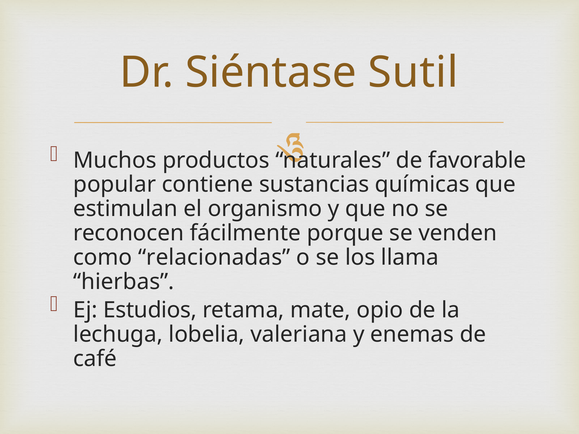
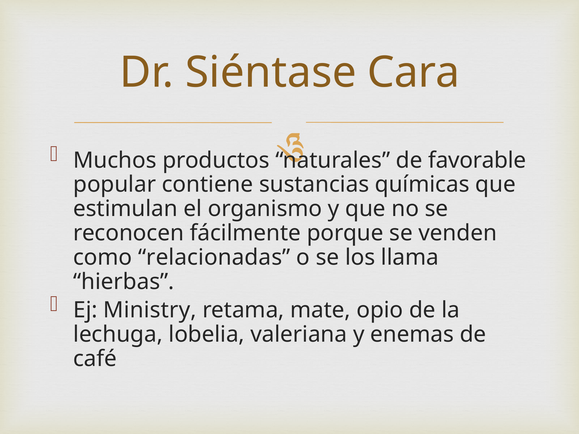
Sutil: Sutil -> Cara
Estudios: Estudios -> Ministry
